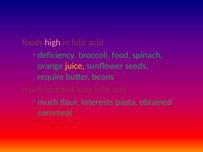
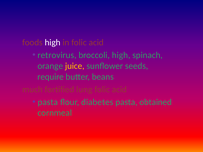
high at (53, 43) colour: pink -> white
deficiency: deficiency -> retrovirus
broccoli food: food -> high
much at (48, 102): much -> pasta
interests: interests -> diabetes
